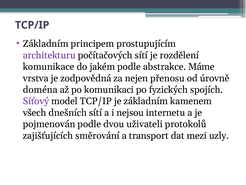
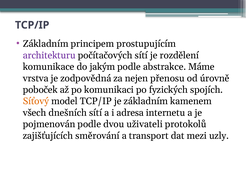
jakém: jakém -> jakým
doména: doména -> poboček
Síťový colour: purple -> orange
nejsou: nejsou -> adresa
